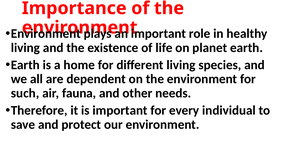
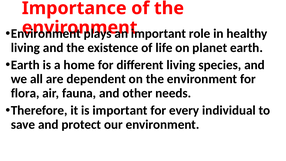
such: such -> flora
